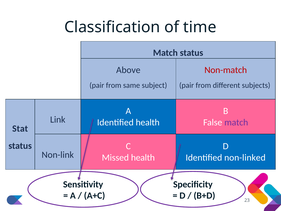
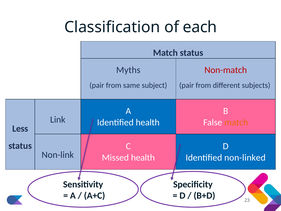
time: time -> each
Above: Above -> Myths
match at (236, 122) colour: purple -> orange
Stat: Stat -> Less
